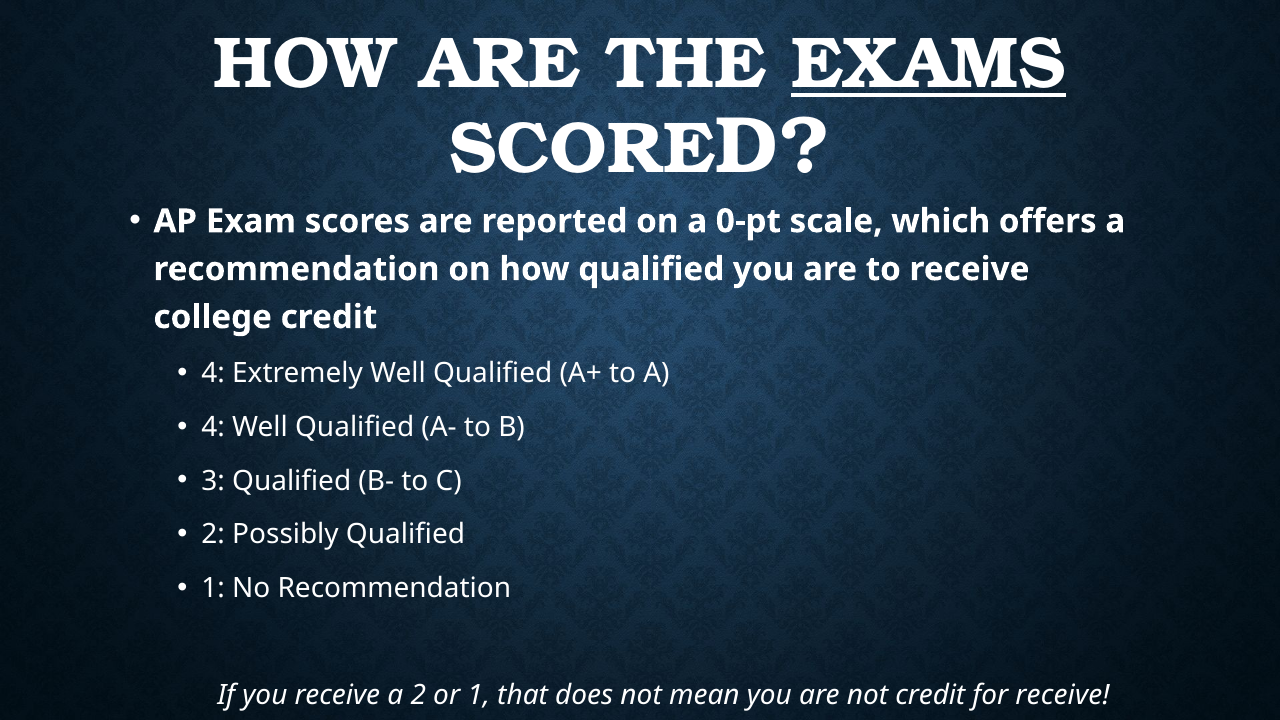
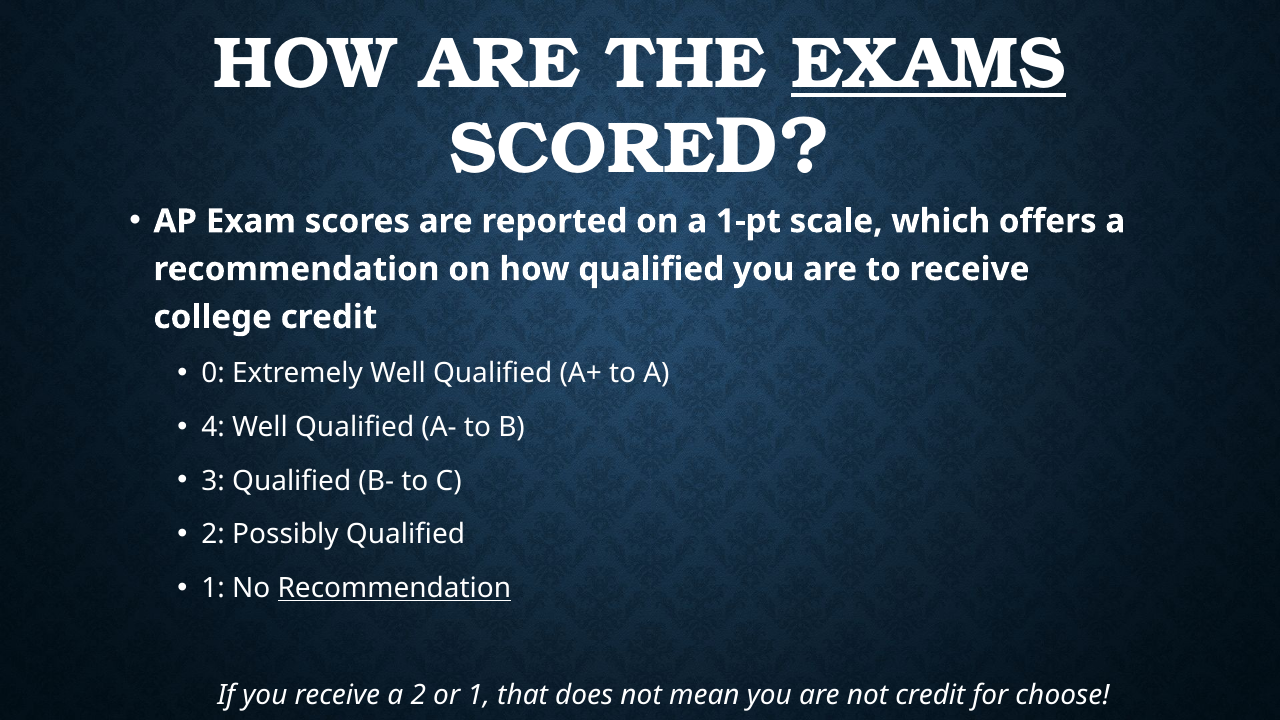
0-pt: 0-pt -> 1-pt
4 at (213, 374): 4 -> 0
Recommendation at (394, 588) underline: none -> present
for receive: receive -> choose
